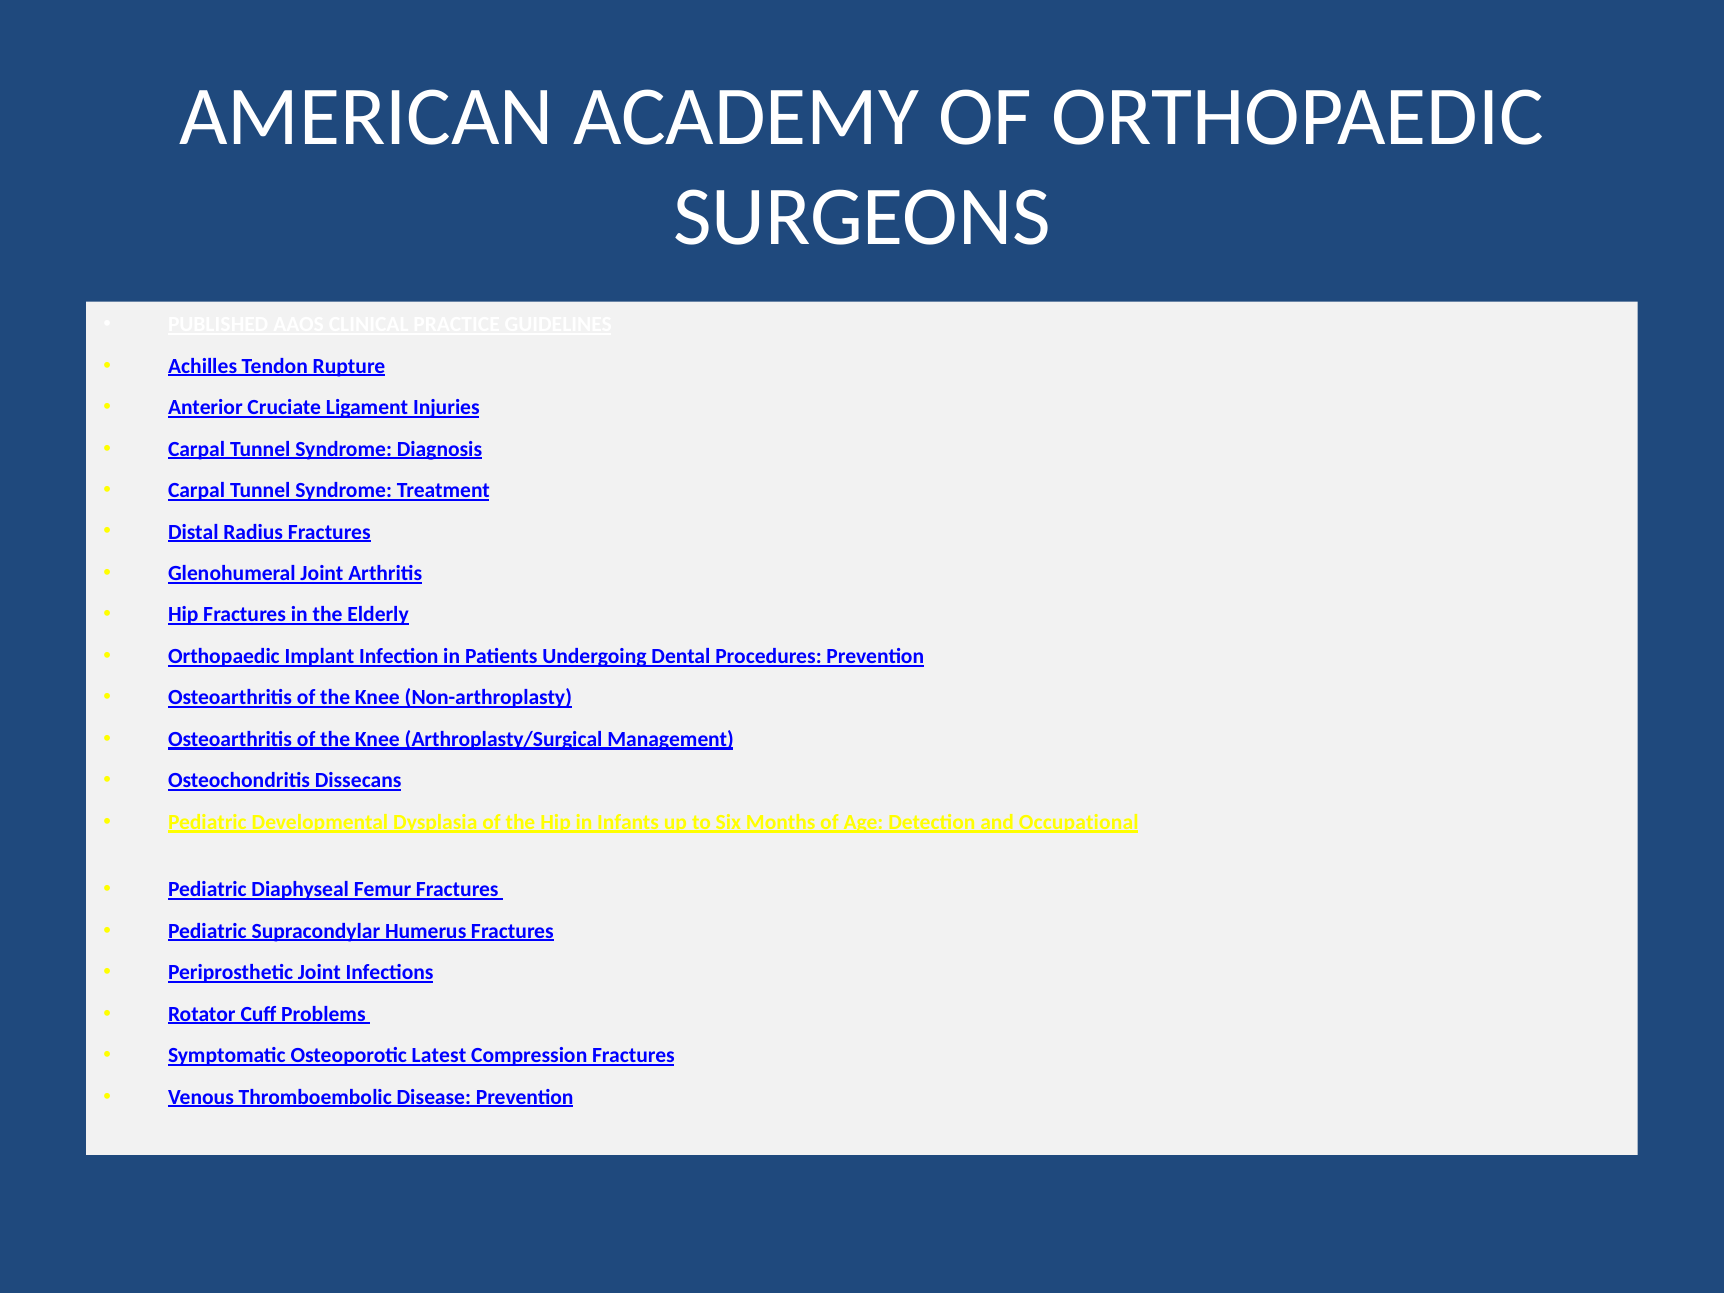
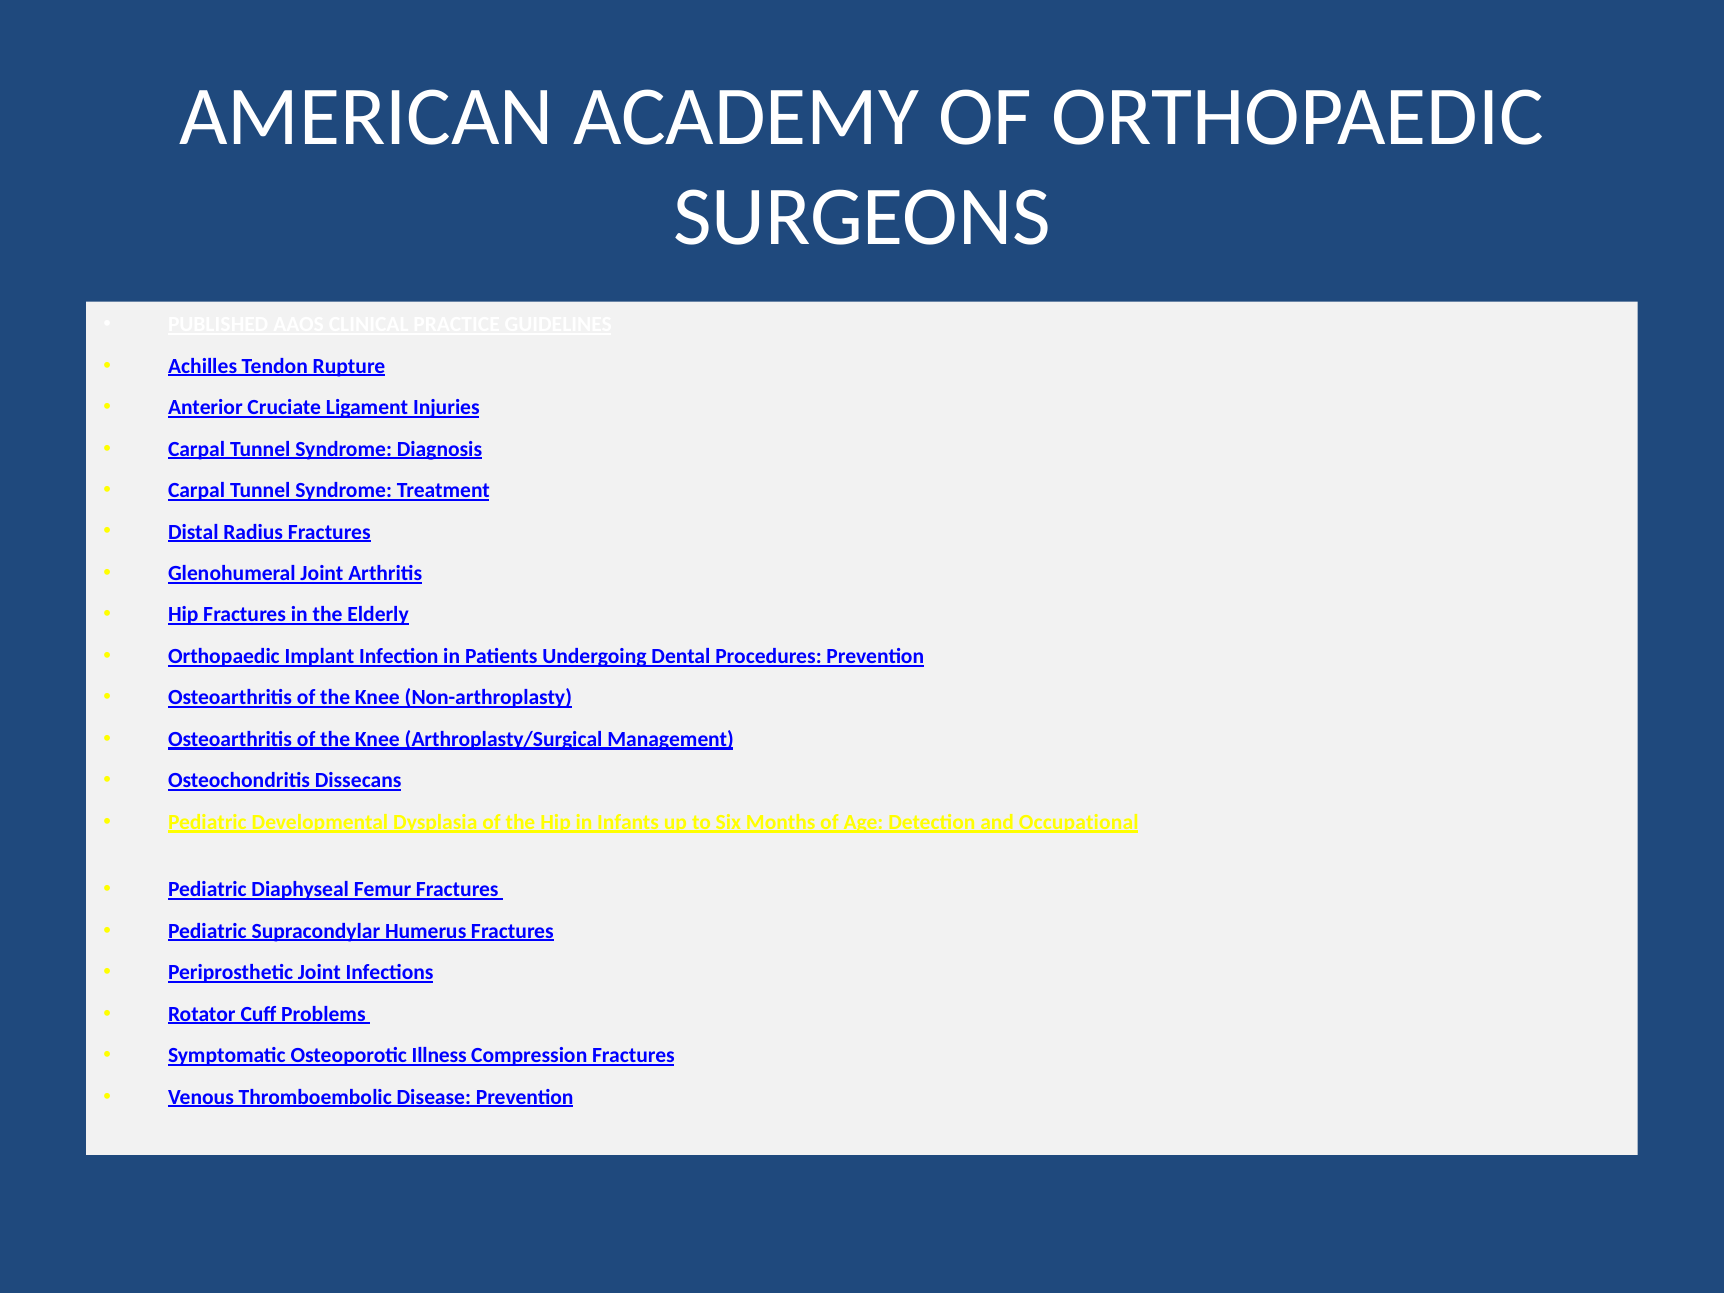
Latest: Latest -> Illness
